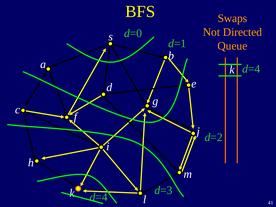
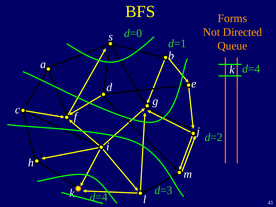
Swaps: Swaps -> Forms
